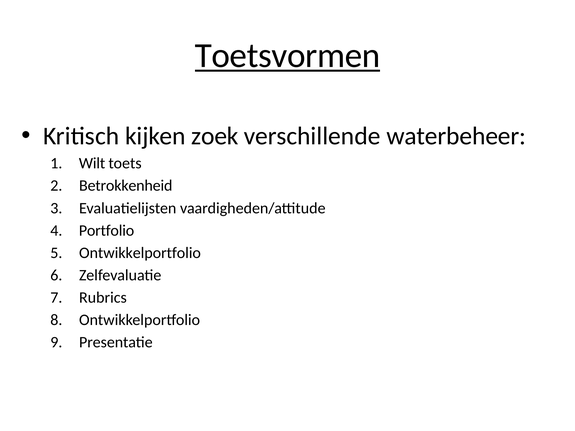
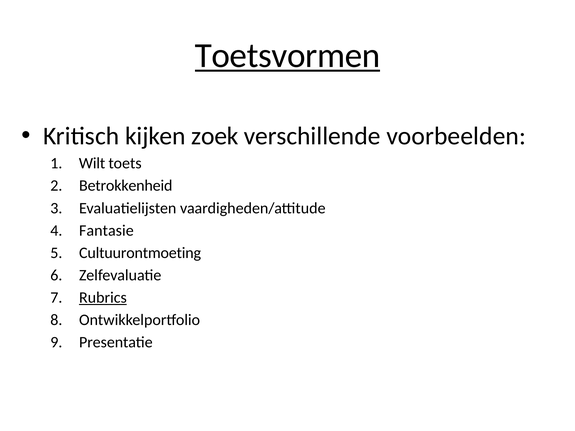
waterbeheer: waterbeheer -> voorbeelden
Portfolio: Portfolio -> Fantasie
Ontwikkelportfolio at (140, 253): Ontwikkelportfolio -> Cultuurontmoeting
Rubrics underline: none -> present
